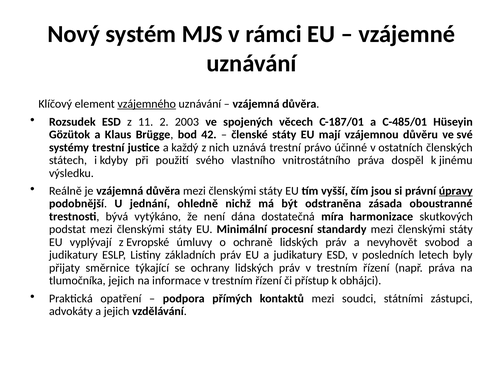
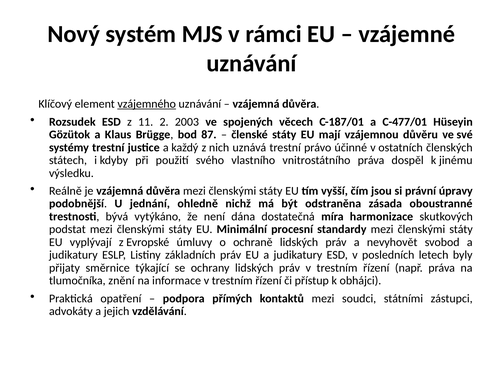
C-485/01: C-485/01 -> C-477/01
42: 42 -> 87
úpravy underline: present -> none
tlumočníka jejich: jejich -> znění
